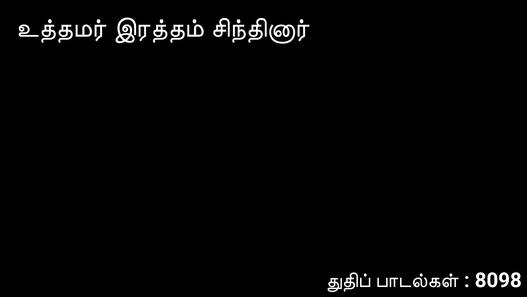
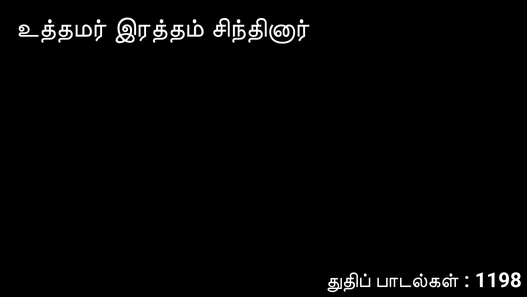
8098: 8098 -> 1198
